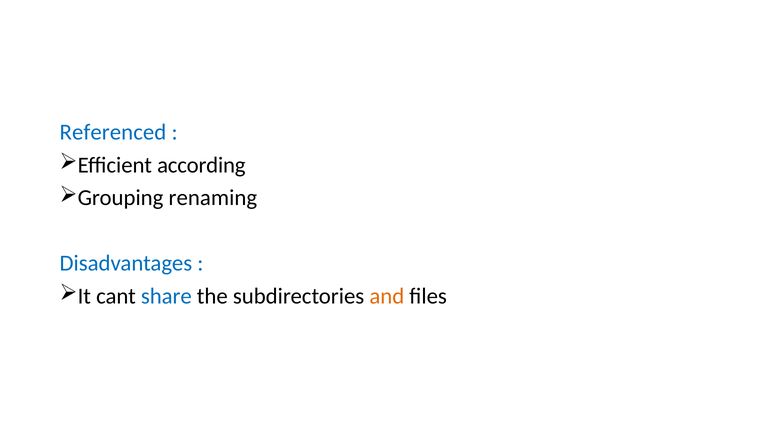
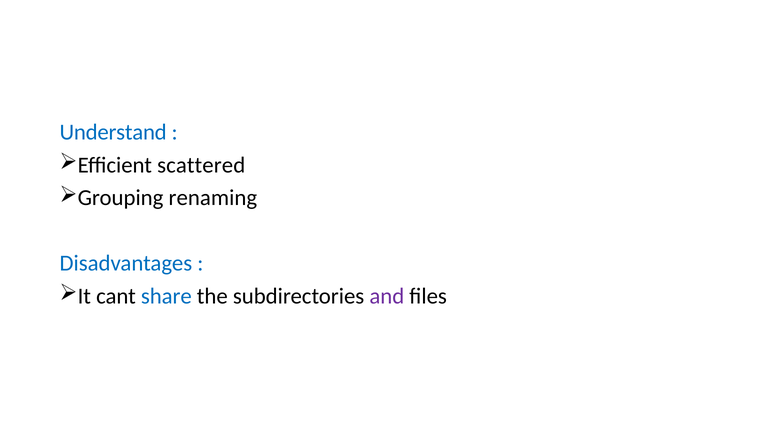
Referenced: Referenced -> Understand
according: according -> scattered
and colour: orange -> purple
